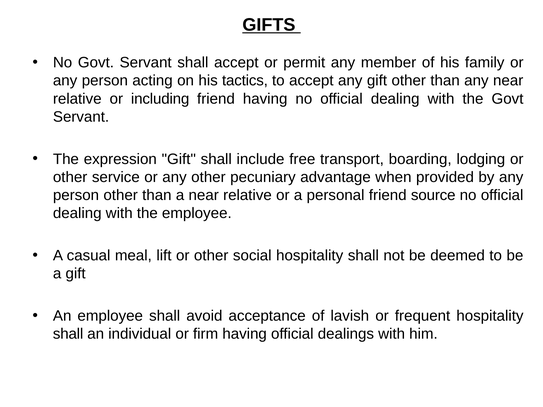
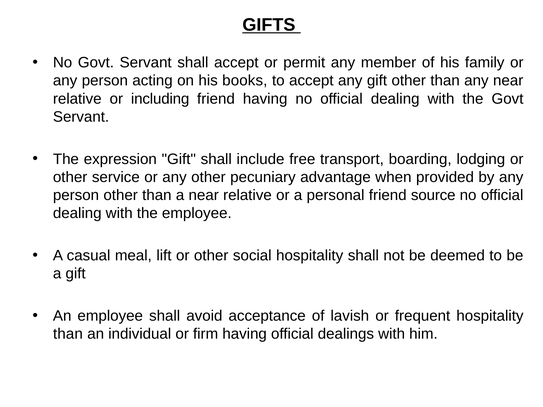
tactics: tactics -> books
shall at (68, 334): shall -> than
